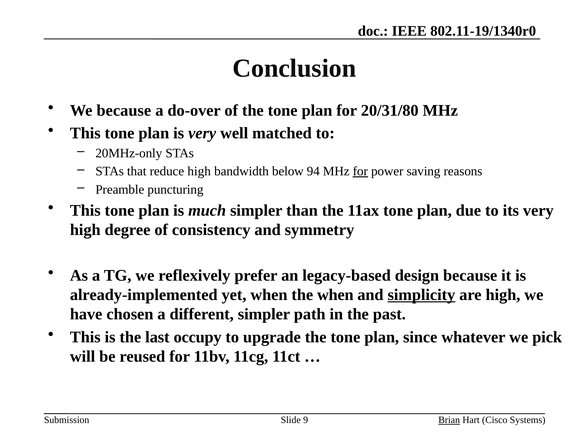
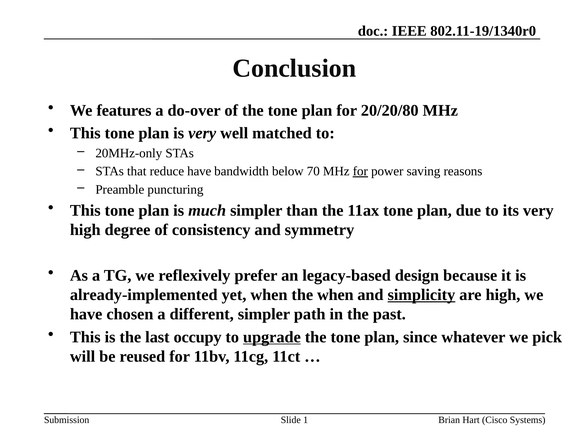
We because: because -> features
20/31/80: 20/31/80 -> 20/20/80
reduce high: high -> have
94: 94 -> 70
upgrade underline: none -> present
9: 9 -> 1
Brian underline: present -> none
